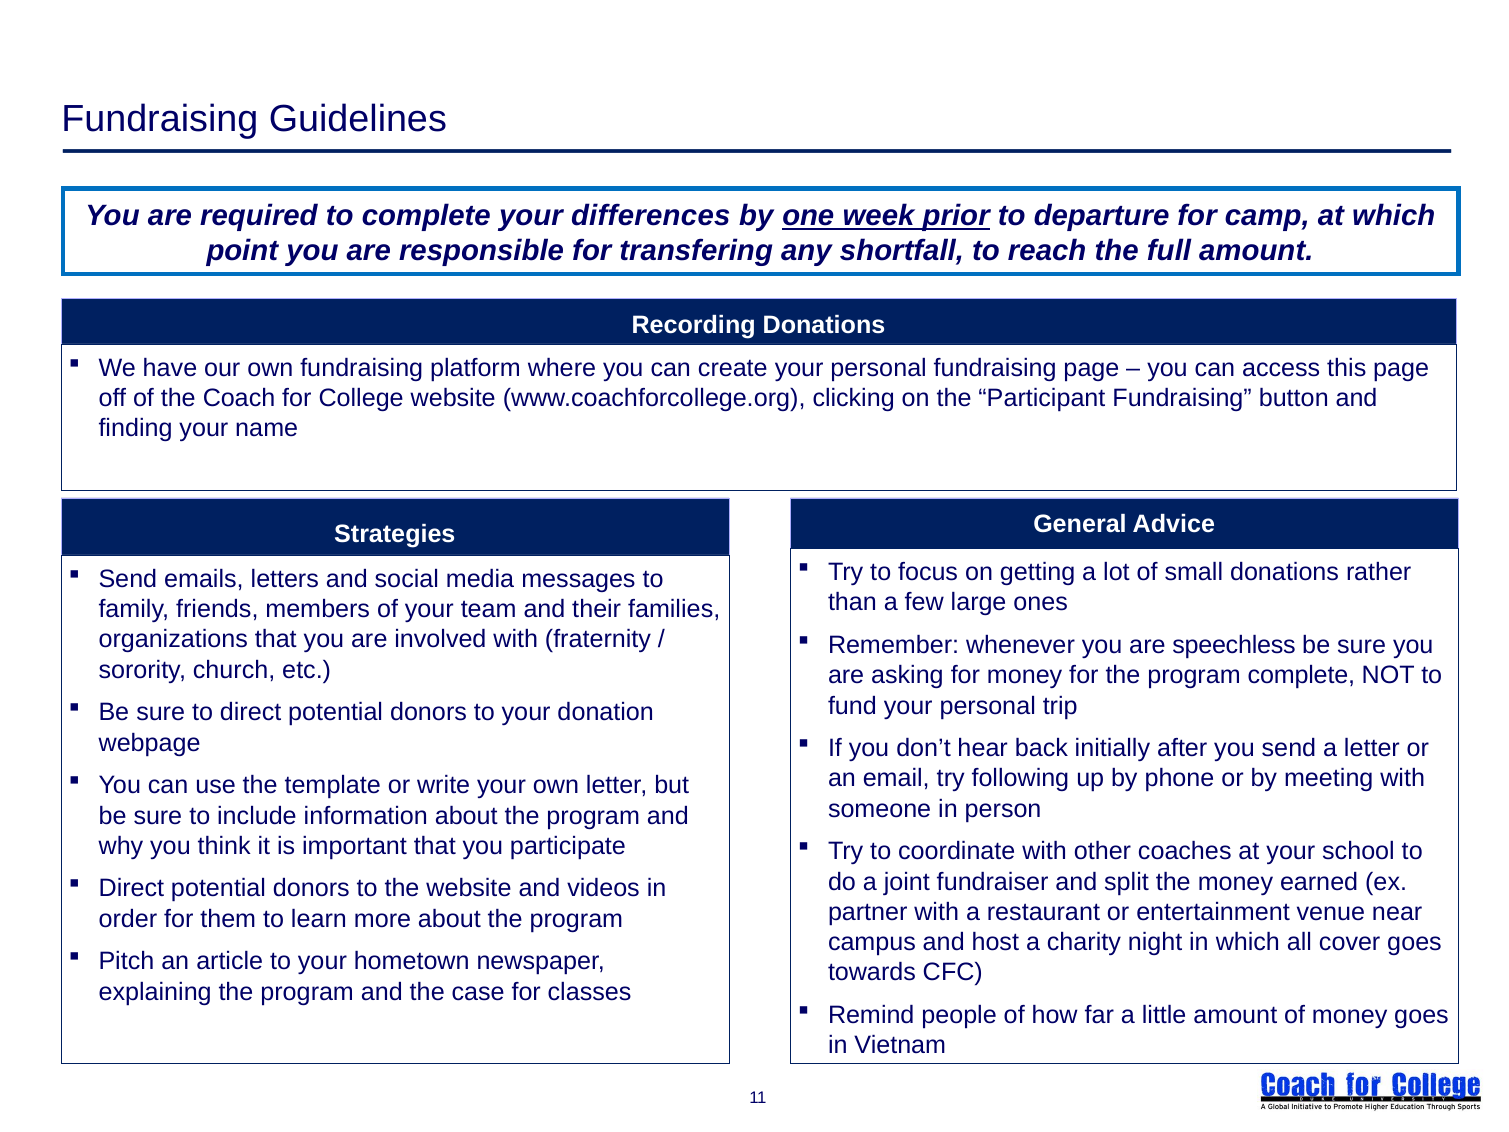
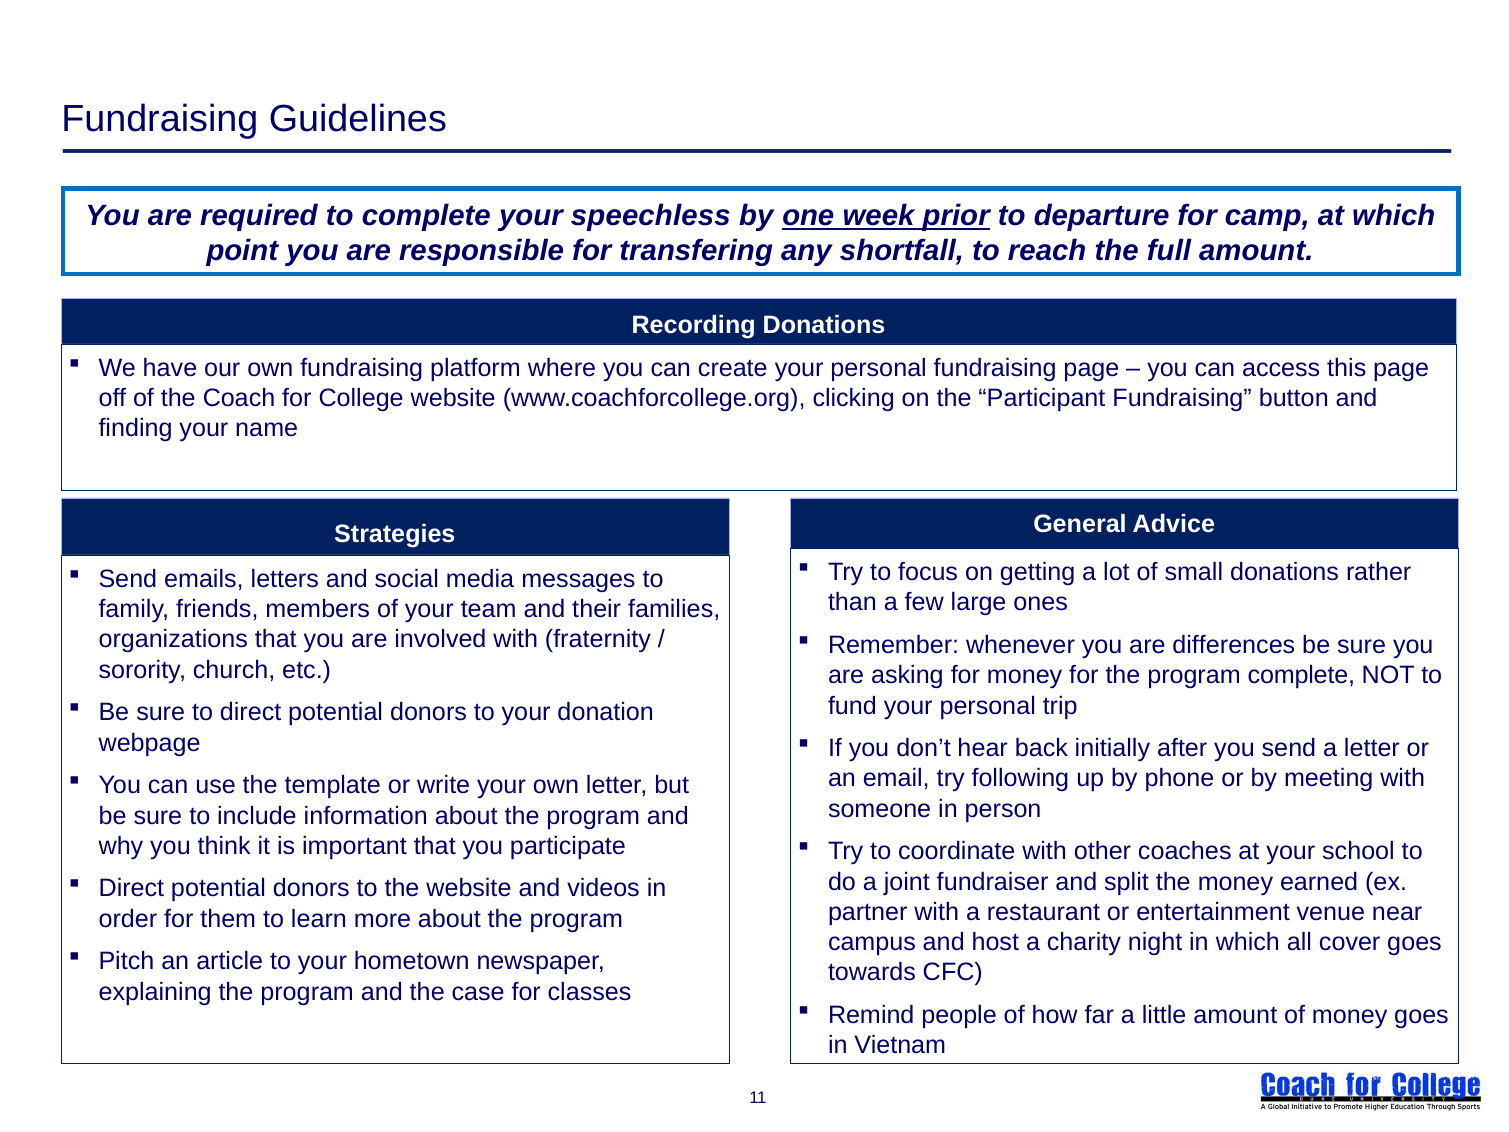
differences: differences -> speechless
speechless: speechless -> differences
